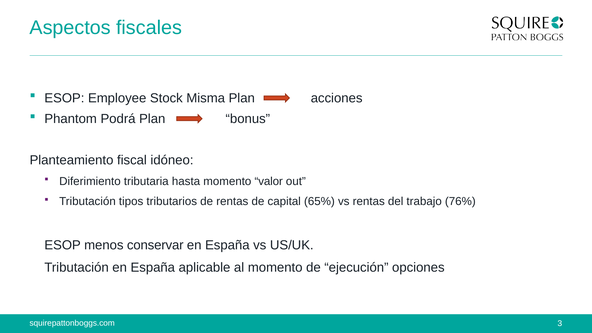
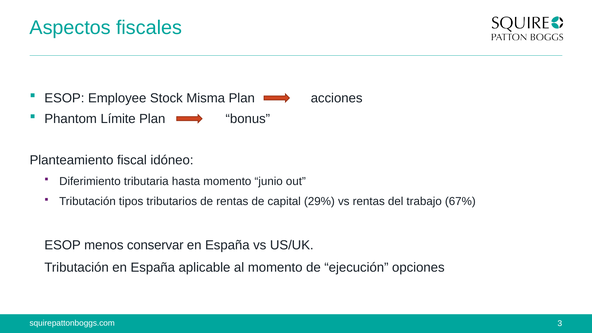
Podrá: Podrá -> Límite
valor: valor -> junio
65%: 65% -> 29%
76%: 76% -> 67%
